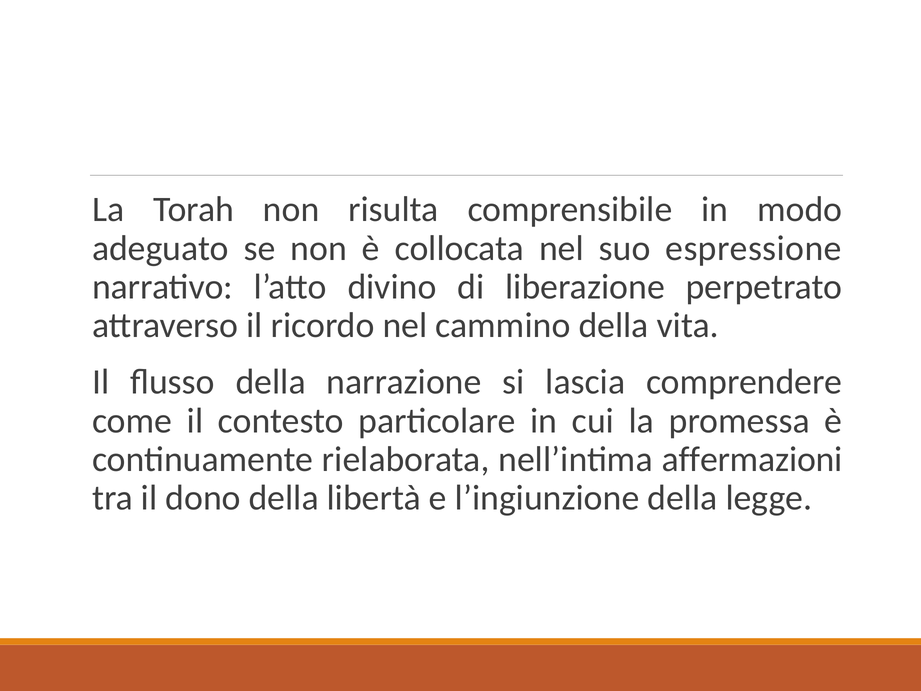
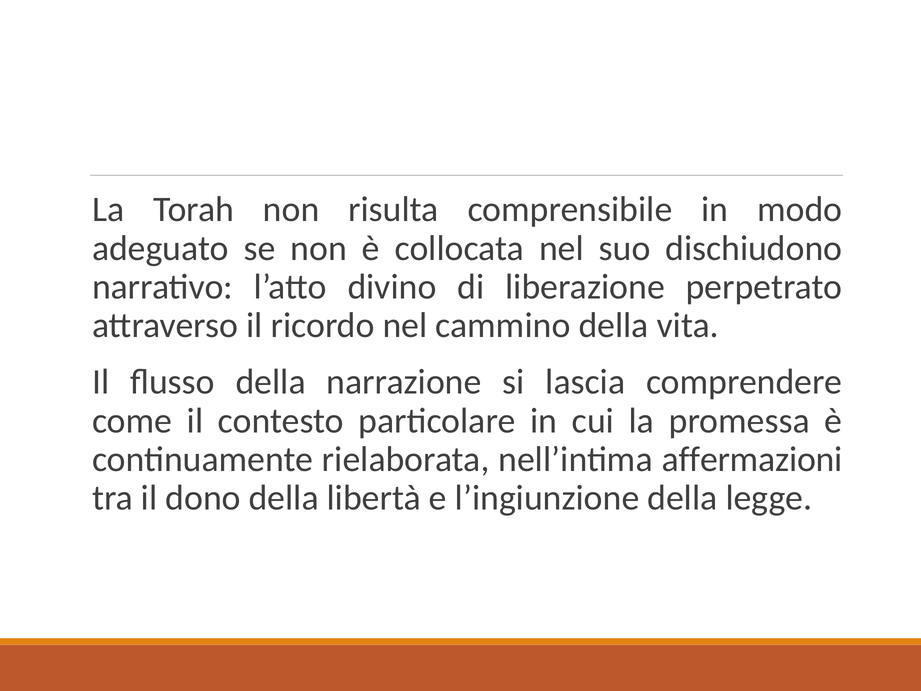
espressione: espressione -> dischiudono
